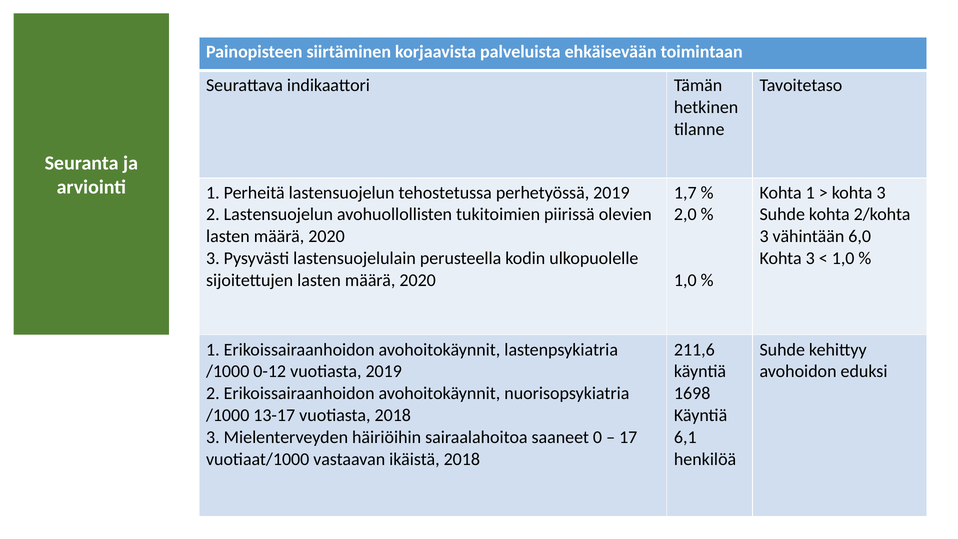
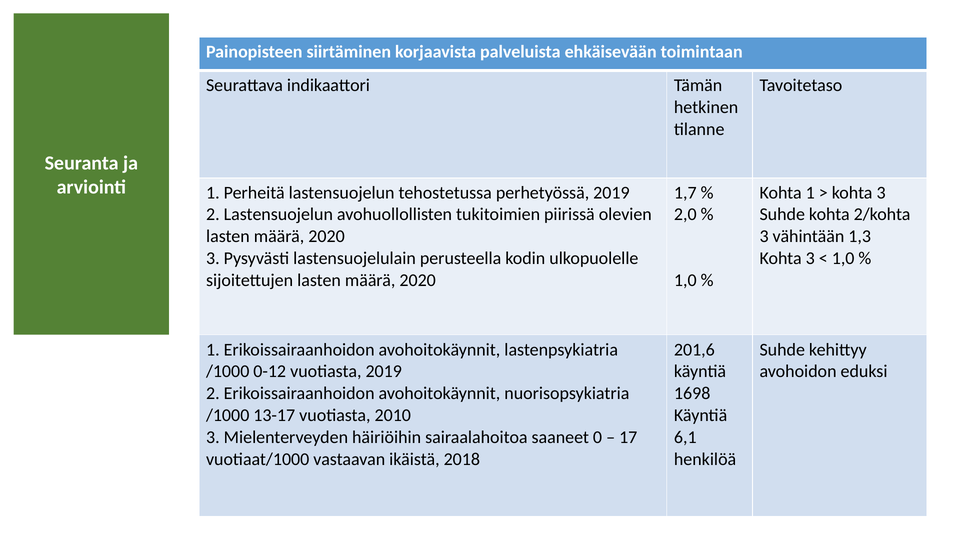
6,0: 6,0 -> 1,3
211,6: 211,6 -> 201,6
vuotiasta 2018: 2018 -> 2010
